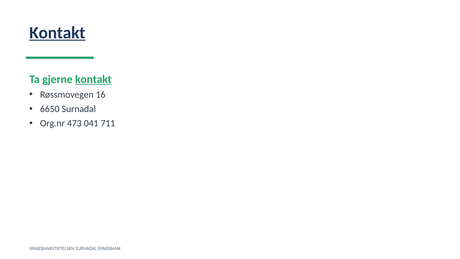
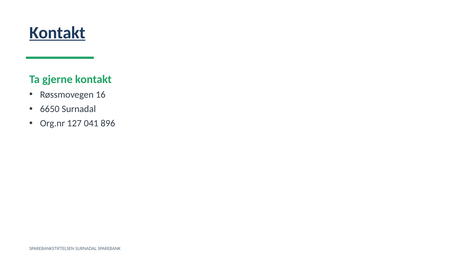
kontakt at (93, 79) underline: present -> none
473: 473 -> 127
711: 711 -> 896
